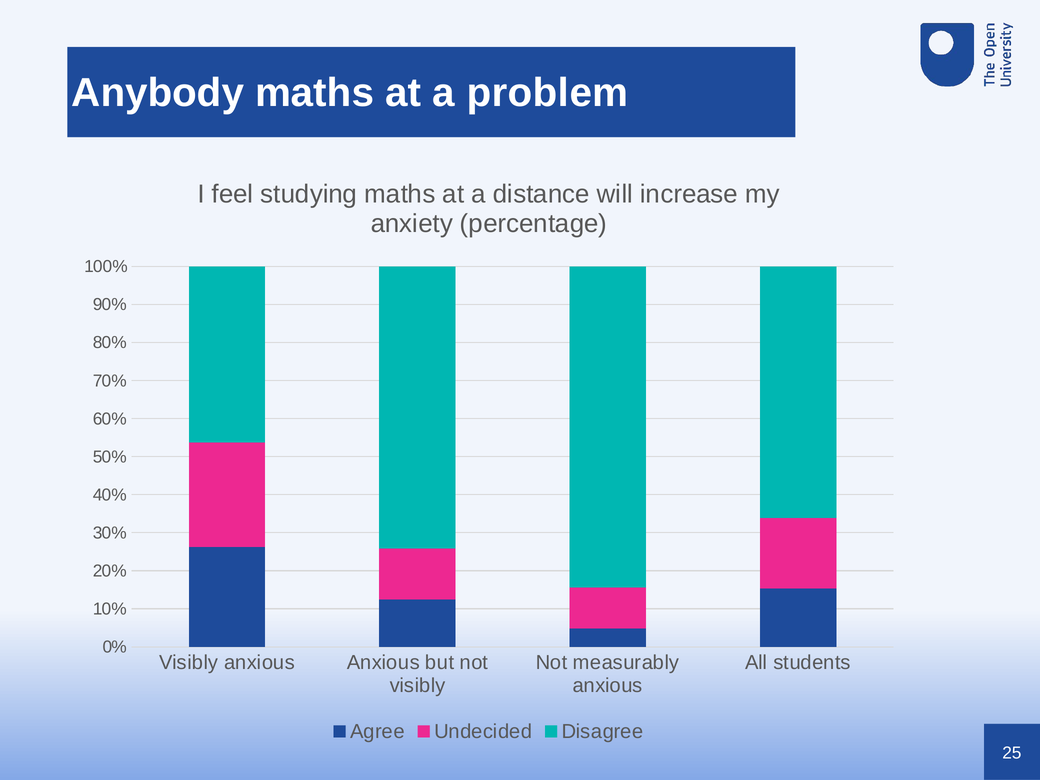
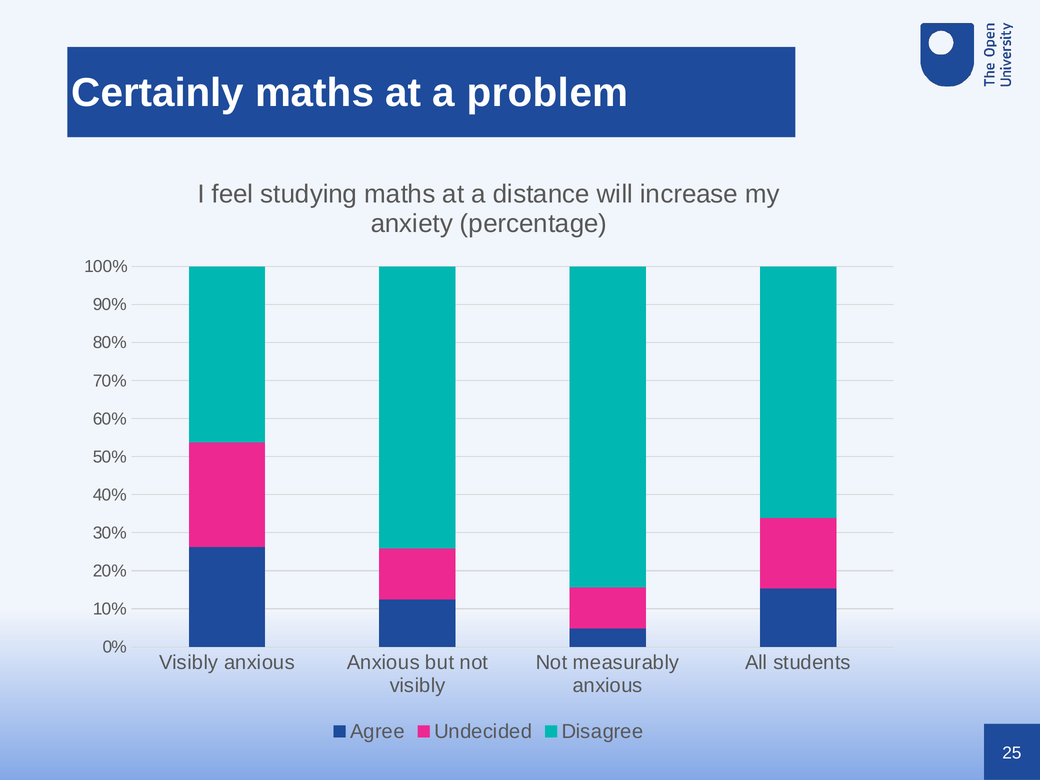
Anybody: Anybody -> Certainly
